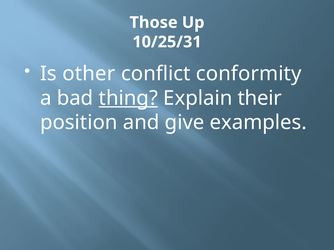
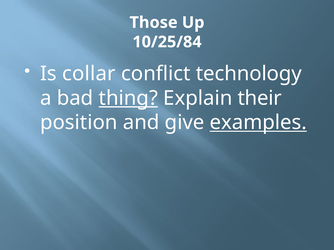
10/25/31: 10/25/31 -> 10/25/84
other: other -> collar
conformity: conformity -> technology
examples underline: none -> present
